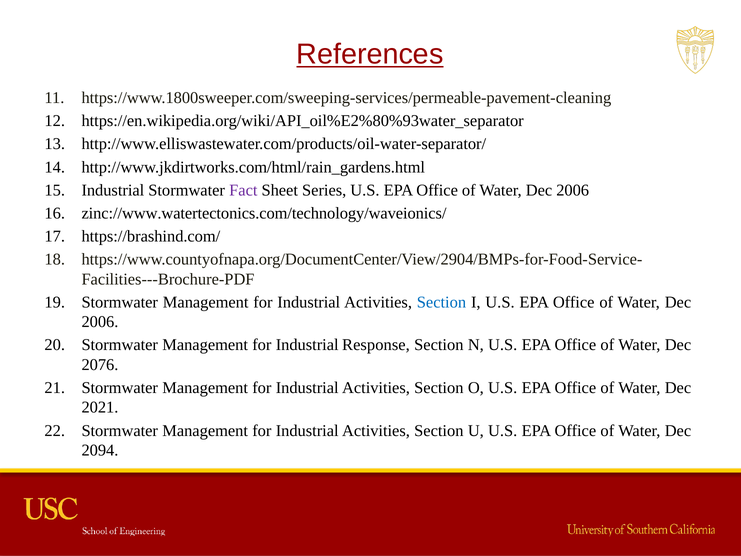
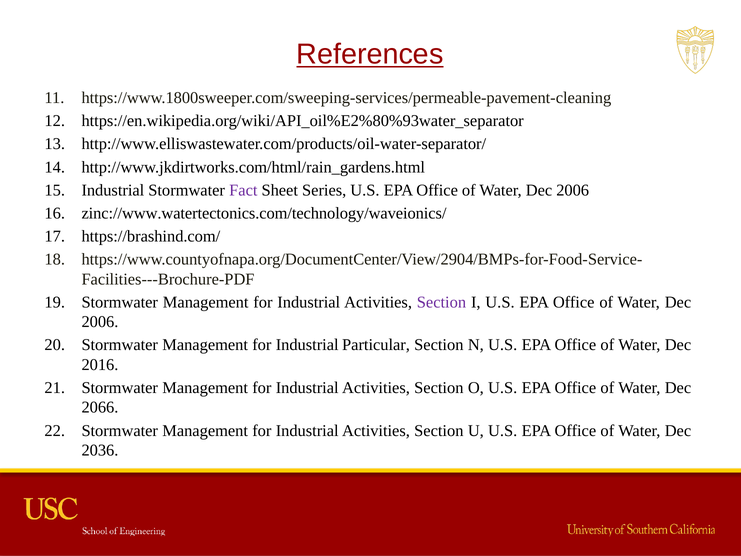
Section at (441, 302) colour: blue -> purple
Response: Response -> Particular
2076: 2076 -> 2016
2021: 2021 -> 2066
2094: 2094 -> 2036
